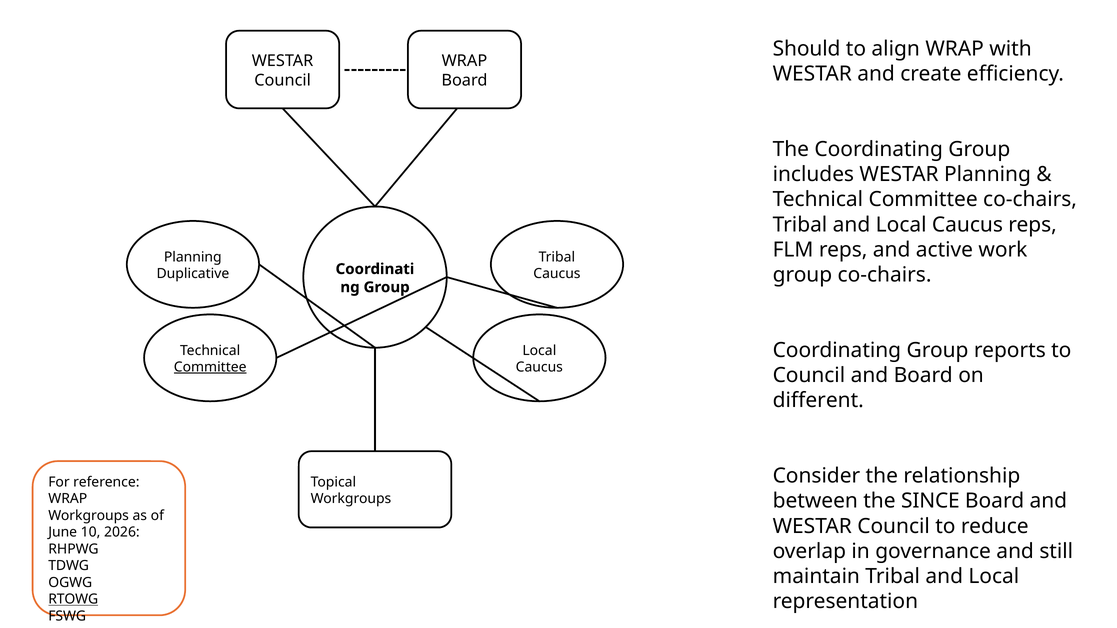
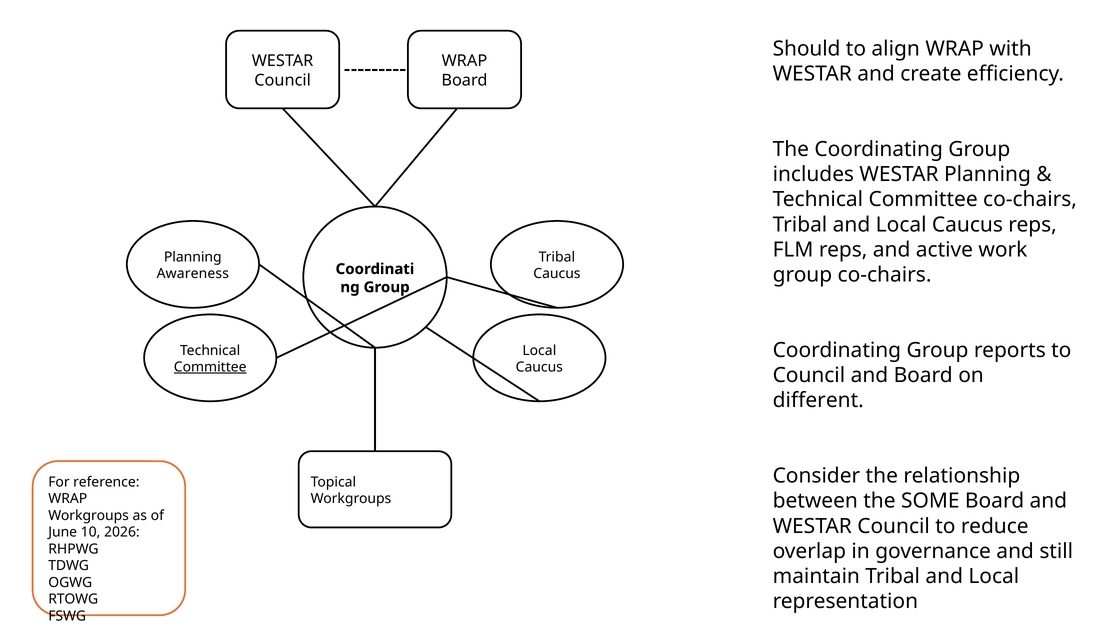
Duplicative: Duplicative -> Awareness
SINCE: SINCE -> SOME
RTOWG underline: present -> none
